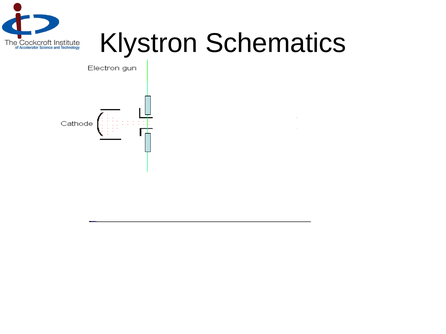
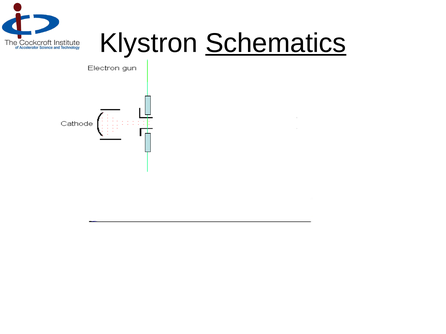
Schematics underline: none -> present
